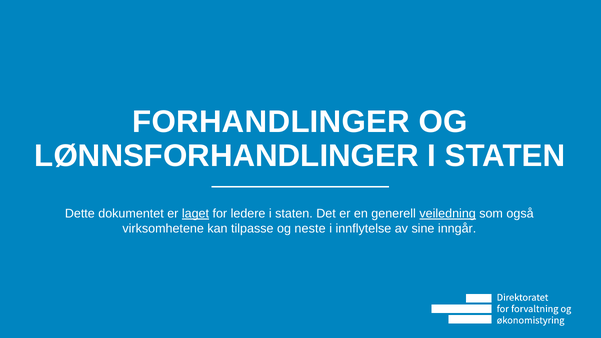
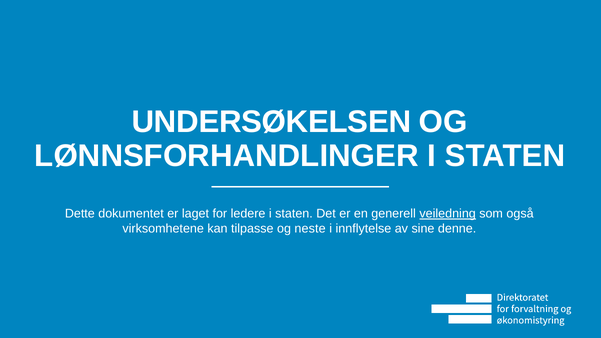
FORHANDLINGER: FORHANDLINGER -> UNDERSØKELSEN
laget underline: present -> none
inngår: inngår -> denne
